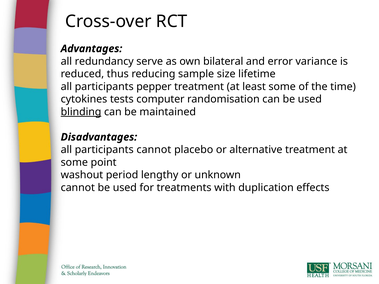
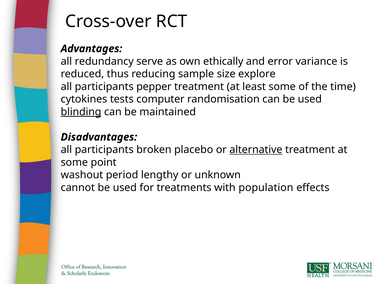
bilateral: bilateral -> ethically
lifetime: lifetime -> explore
participants cannot: cannot -> broken
alternative underline: none -> present
duplication: duplication -> population
